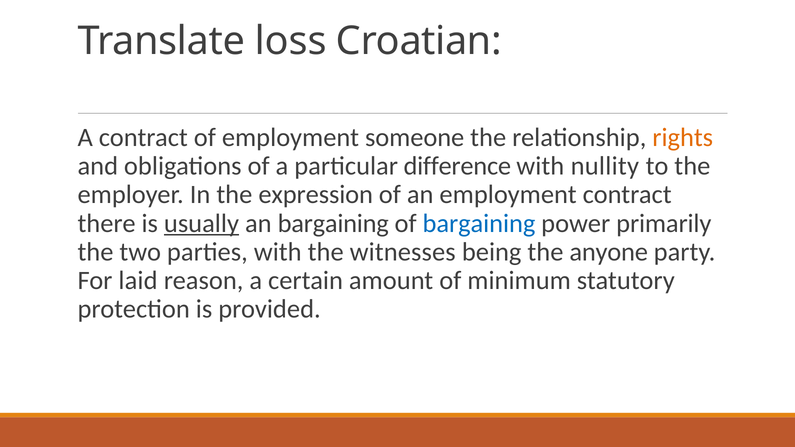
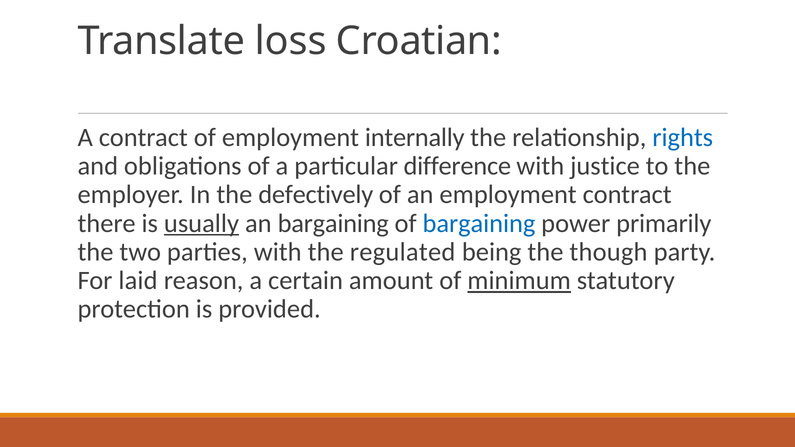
someone: someone -> internally
rights colour: orange -> blue
nullity: nullity -> justice
expression: expression -> defectively
witnesses: witnesses -> regulated
anyone: anyone -> though
minimum underline: none -> present
